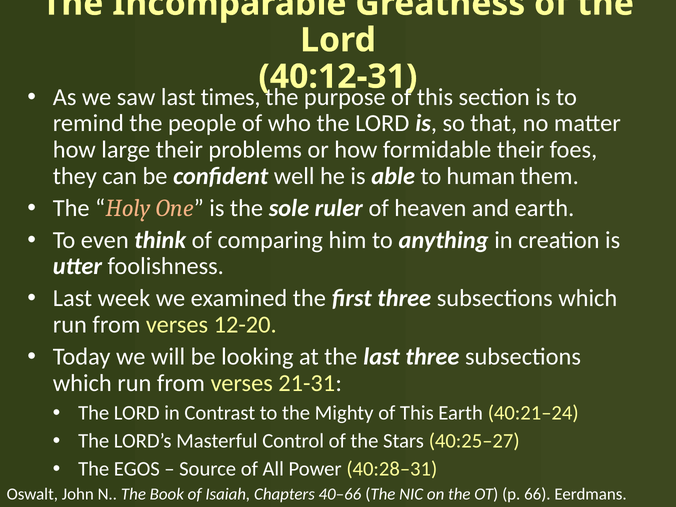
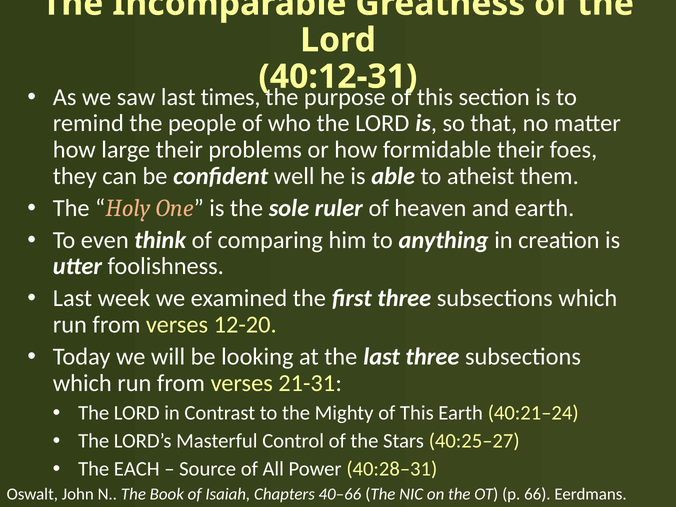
human: human -> atheist
EGOS: EGOS -> EACH
